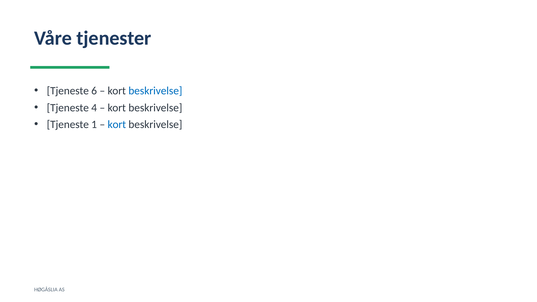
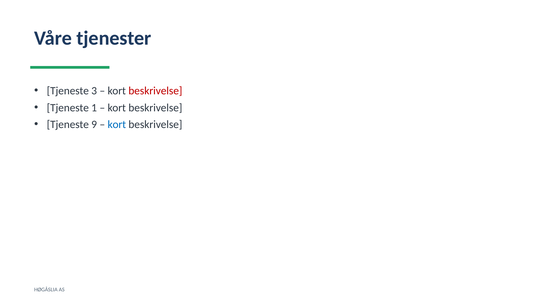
6: 6 -> 3
beskrivelse at (155, 91) colour: blue -> red
4: 4 -> 1
1: 1 -> 9
